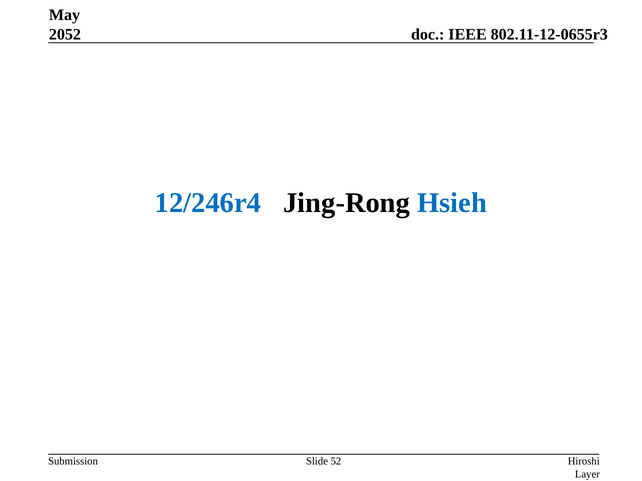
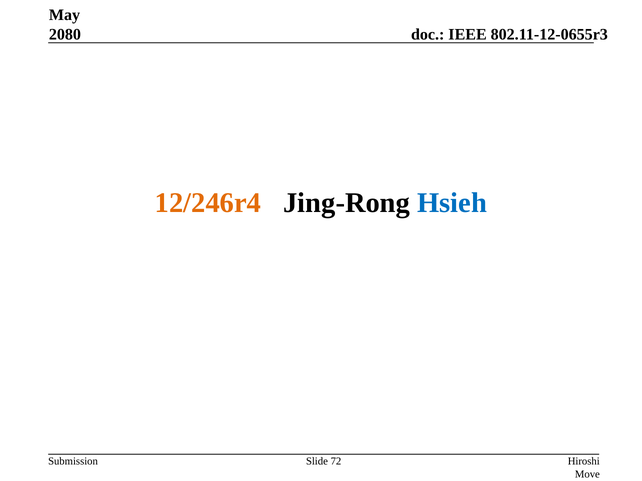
2052: 2052 -> 2080
12/246r4 colour: blue -> orange
52: 52 -> 72
Layer: Layer -> Move
